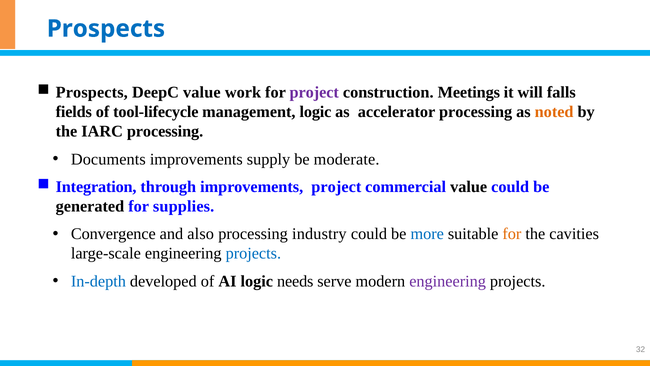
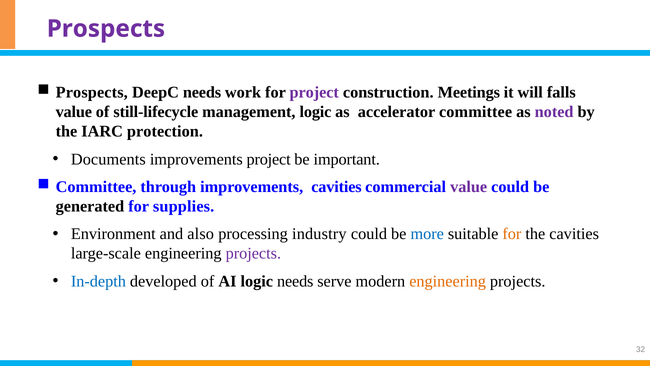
Prospects at (106, 29) colour: blue -> purple
DeepC value: value -> needs
fields at (74, 112): fields -> value
tool-lifecycle: tool-lifecycle -> still-lifecycle
accelerator processing: processing -> committee
noted colour: orange -> purple
IARC processing: processing -> protection
improvements supply: supply -> project
moderate: moderate -> important
Integration at (96, 187): Integration -> Committee
improvements project: project -> cavities
value at (469, 187) colour: black -> purple
Convergence: Convergence -> Environment
projects at (253, 253) colour: blue -> purple
engineering at (448, 281) colour: purple -> orange
